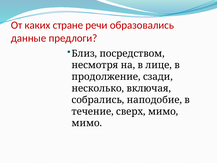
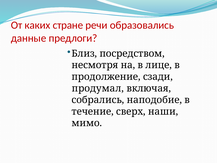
несколько: несколько -> продумал
сверх мимо: мимо -> наши
